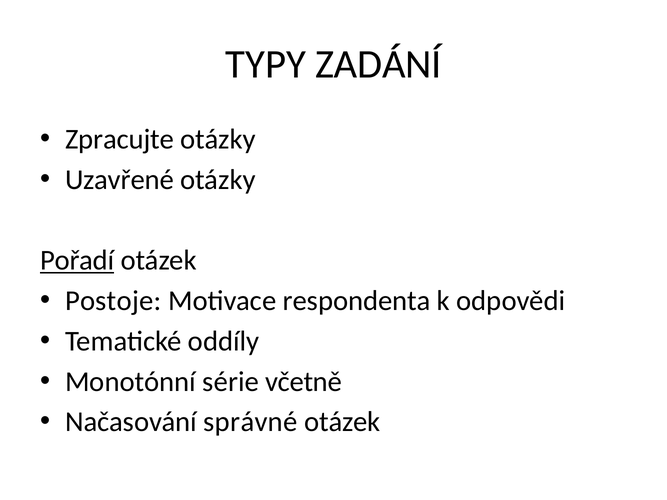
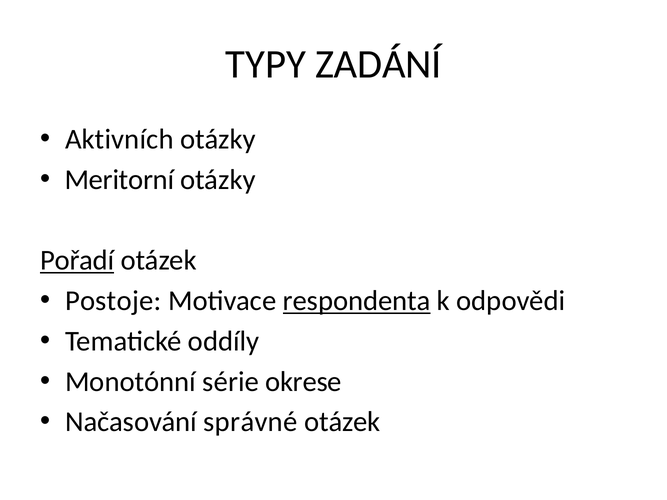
Zpracujte: Zpracujte -> Aktivních
Uzavřené: Uzavřené -> Meritorní
respondenta underline: none -> present
včetně: včetně -> okrese
